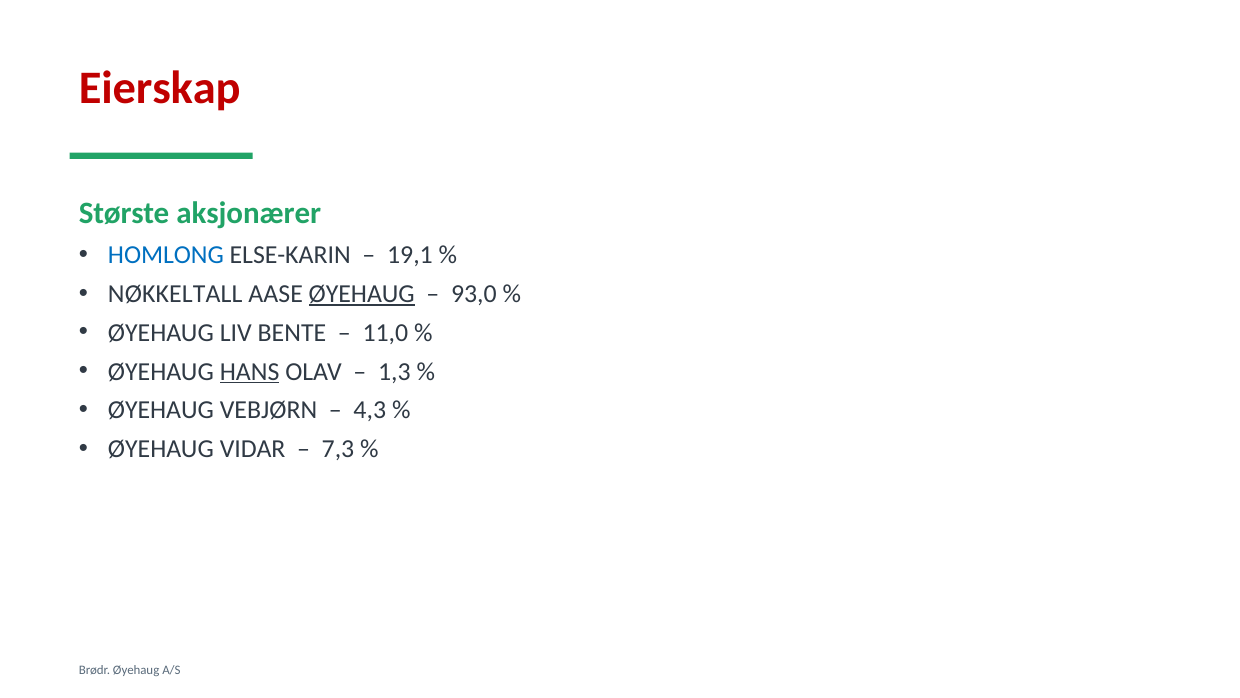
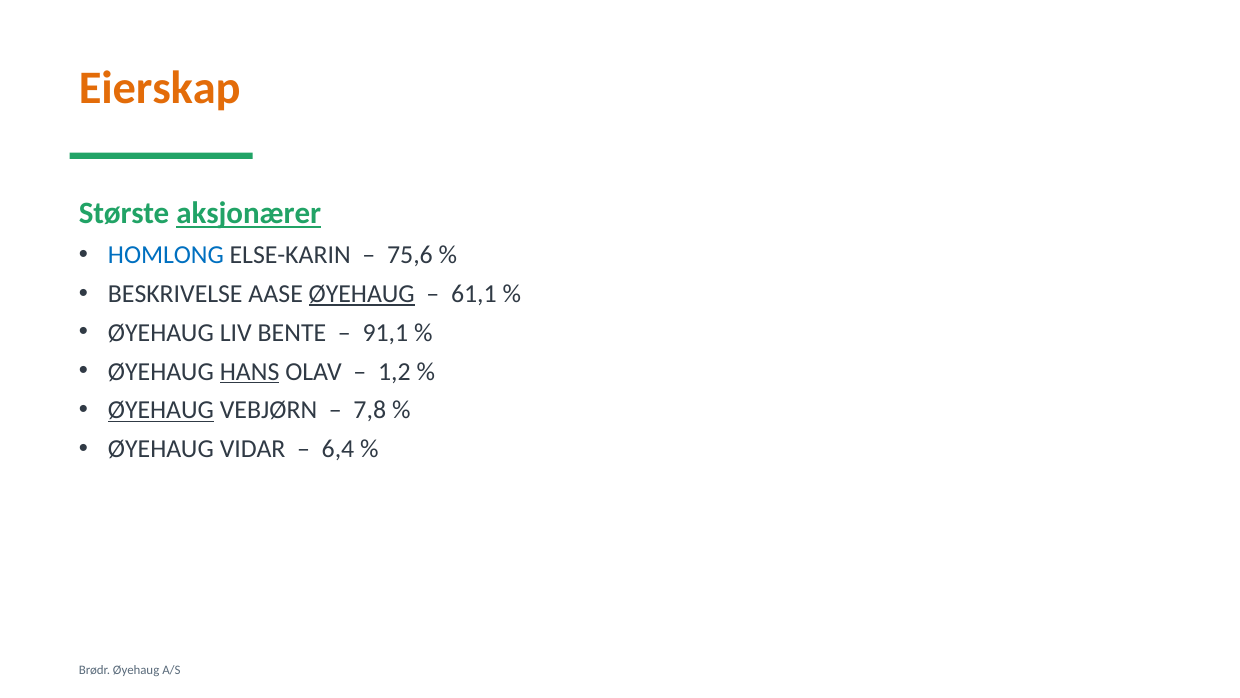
Eierskap colour: red -> orange
aksjonærer underline: none -> present
19,1: 19,1 -> 75,6
NØKKELTALL: NØKKELTALL -> BESKRIVELSE
93,0: 93,0 -> 61,1
11,0: 11,0 -> 91,1
1,3: 1,3 -> 1,2
ØYEHAUG at (161, 410) underline: none -> present
4,3: 4,3 -> 7,8
7,3: 7,3 -> 6,4
